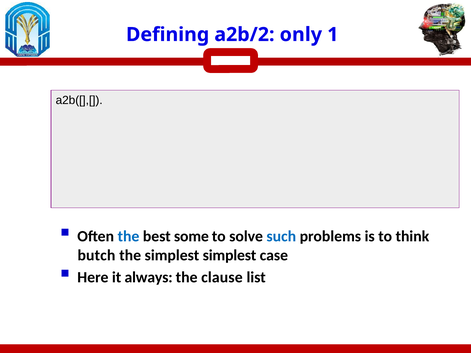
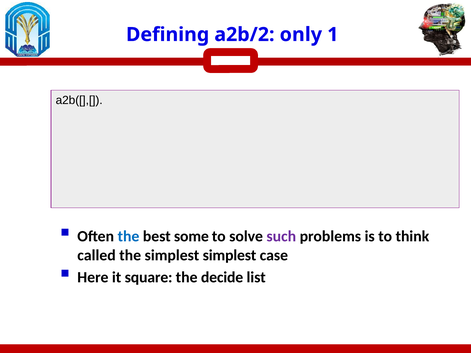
such colour: blue -> purple
butch: butch -> called
always: always -> square
clause: clause -> decide
